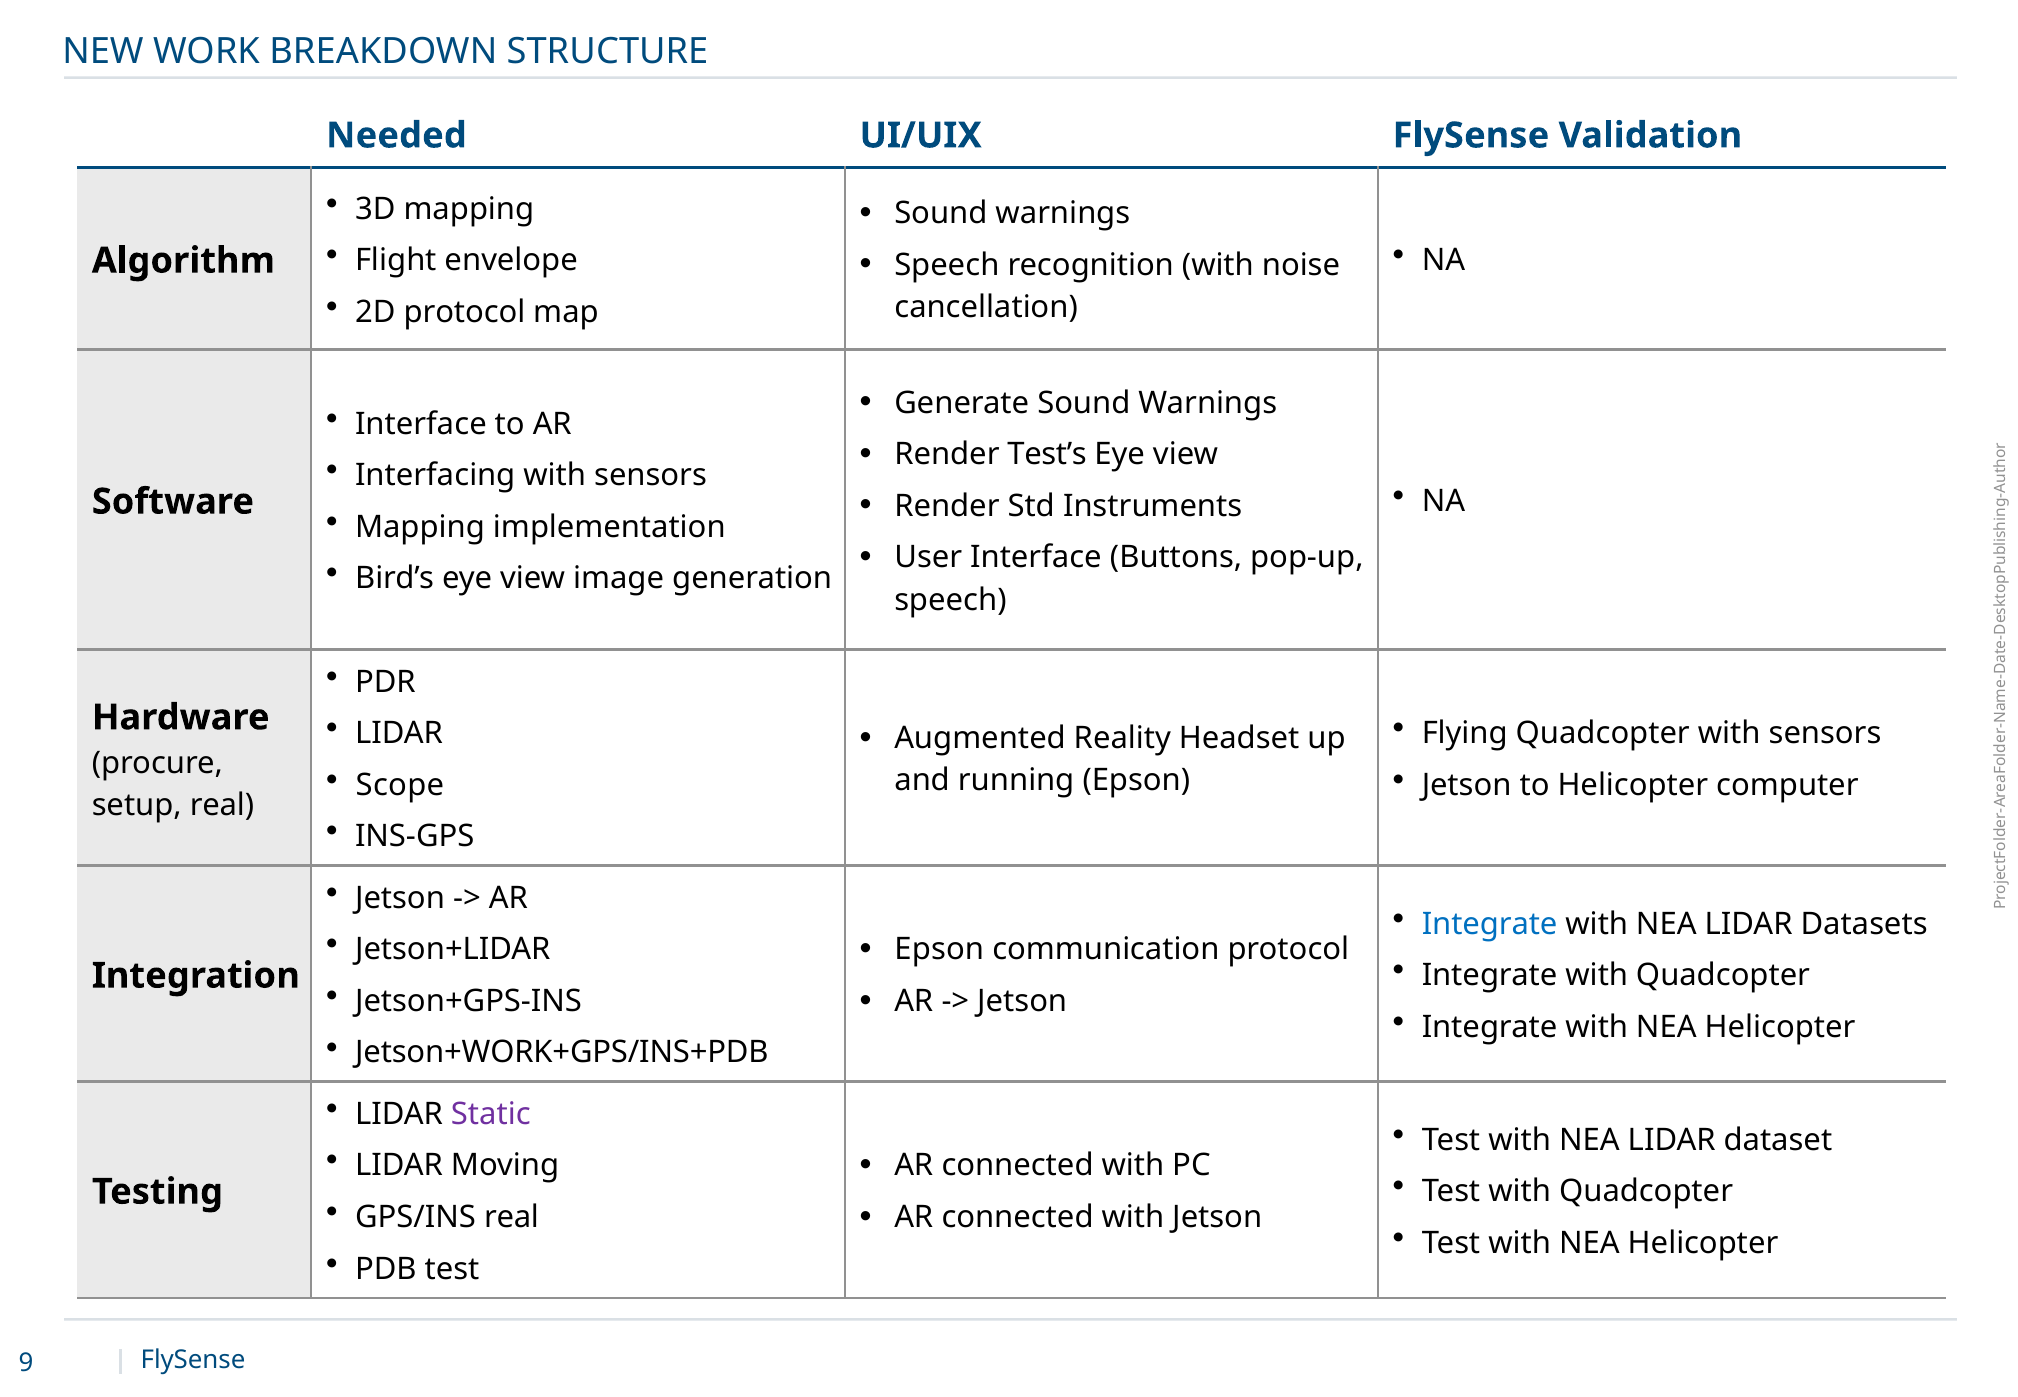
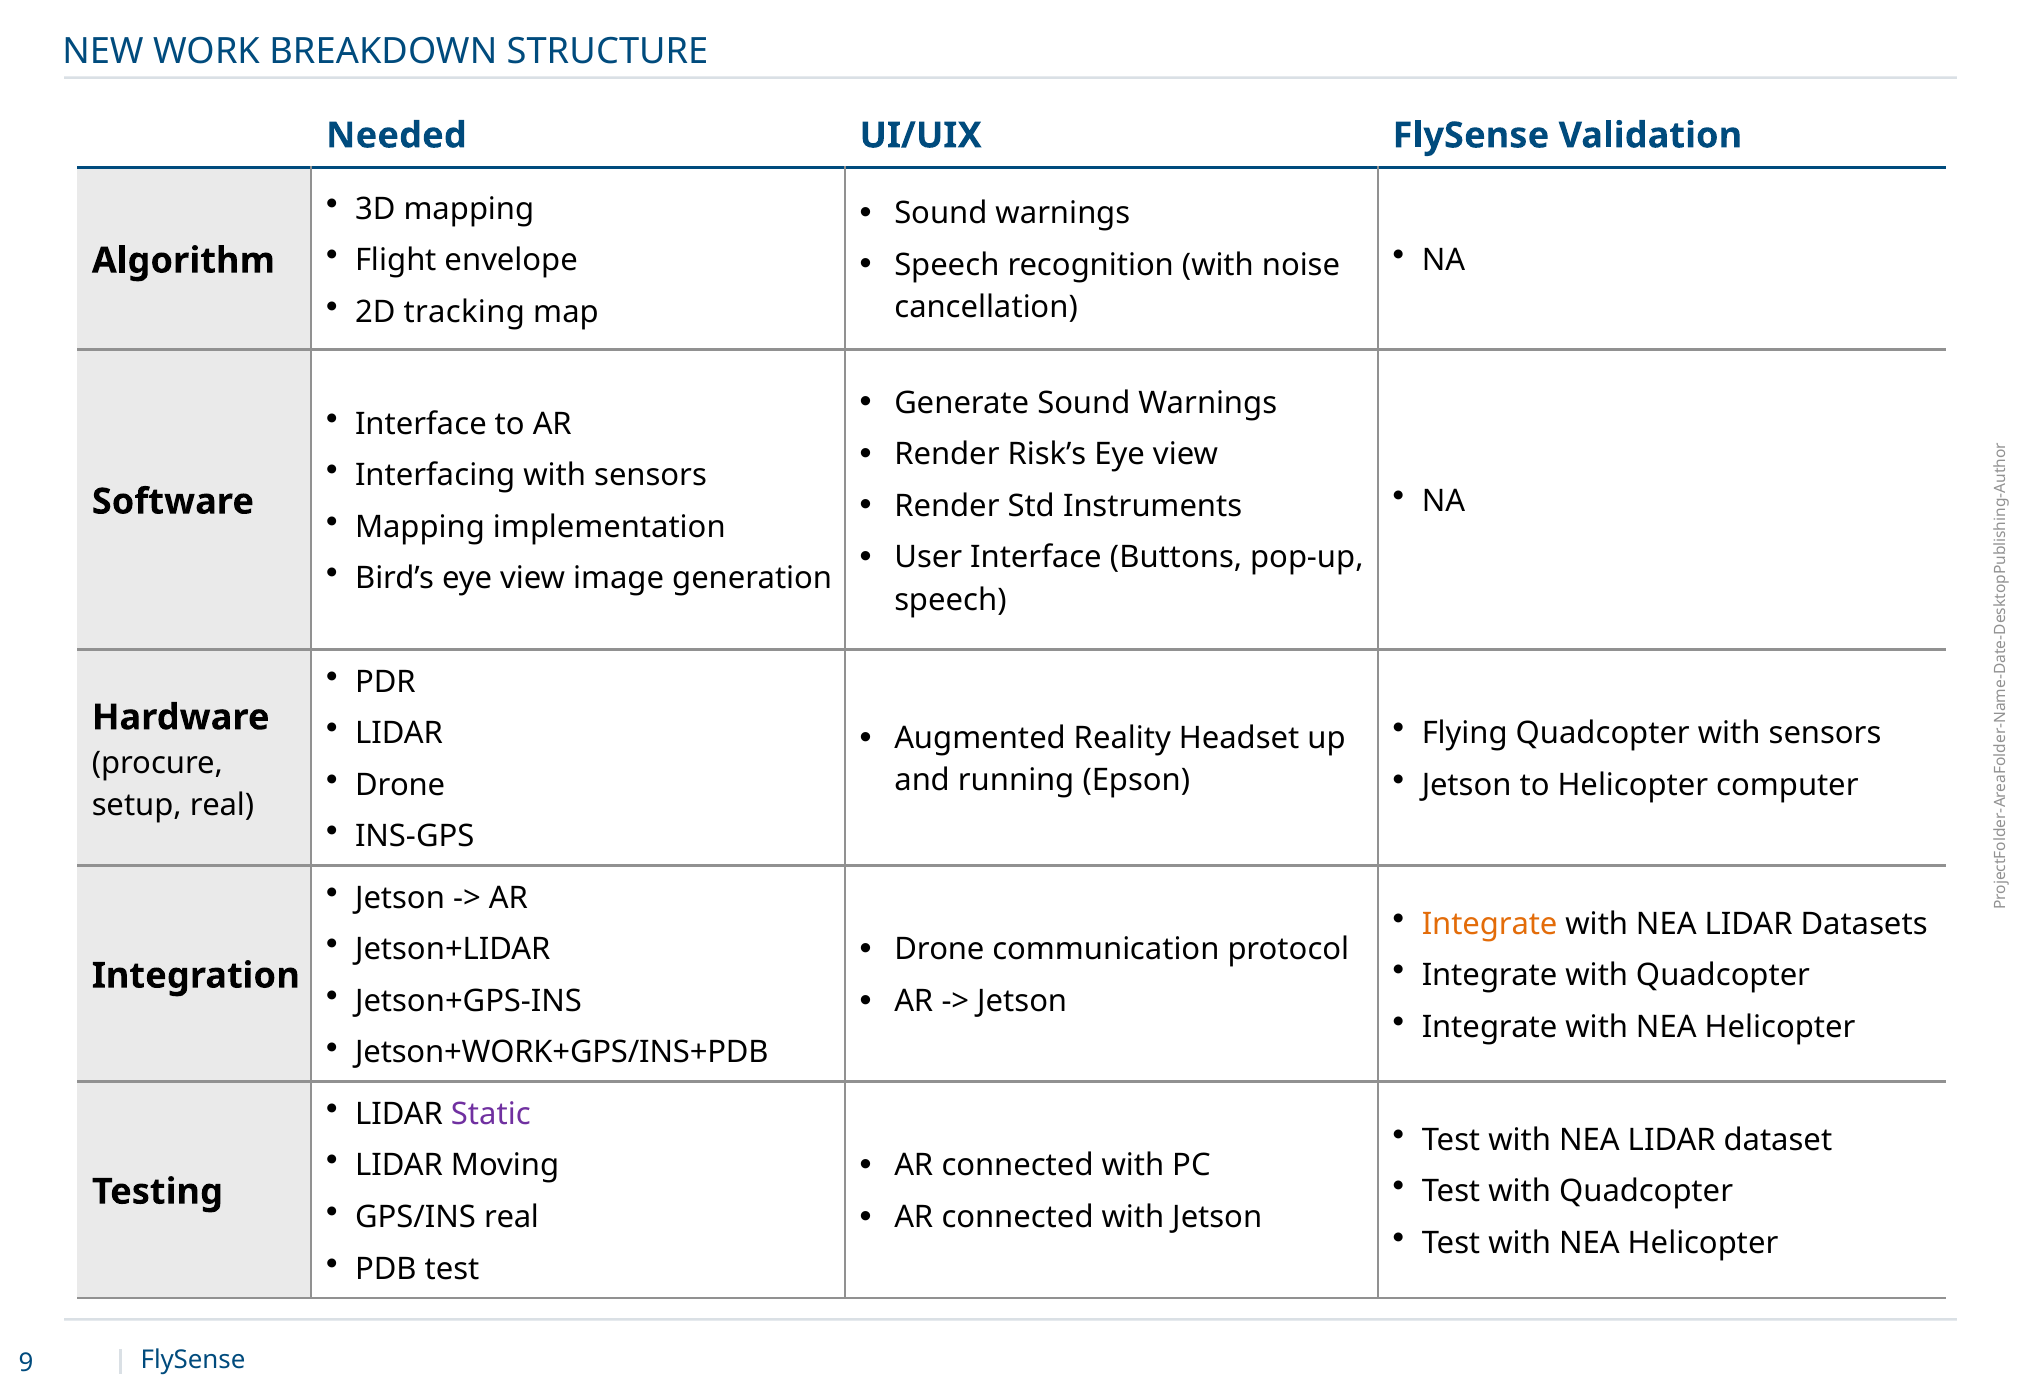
2D protocol: protocol -> tracking
Test’s: Test’s -> Risk’s
Scope at (400, 785): Scope -> Drone
Integrate at (1490, 924) colour: blue -> orange
Epson at (939, 950): Epson -> Drone
